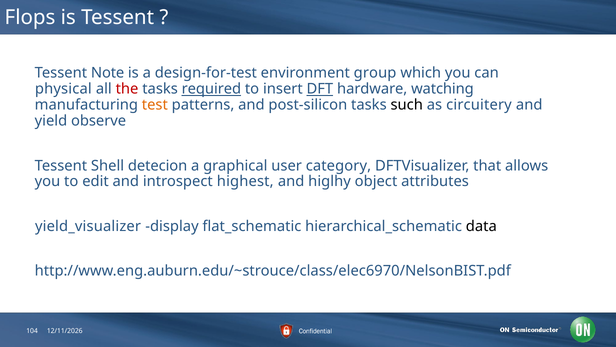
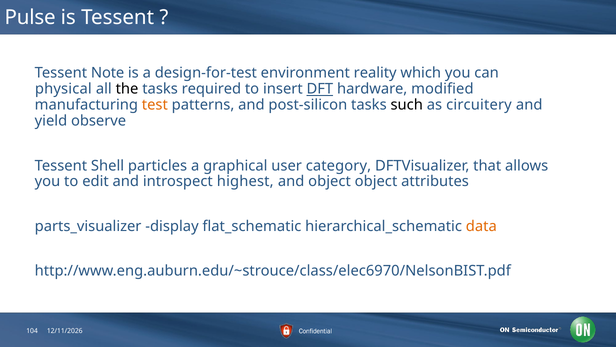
Flops: Flops -> Pulse
group: group -> reality
the colour: red -> black
required underline: present -> none
watching: watching -> modified
detecion: detecion -> particles
and higlhy: higlhy -> object
yield_visualizer: yield_visualizer -> parts_visualizer
data colour: black -> orange
